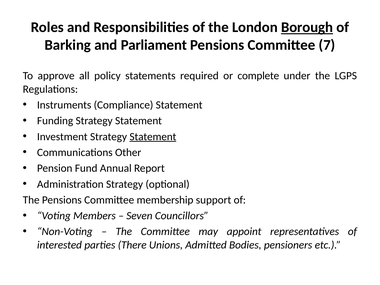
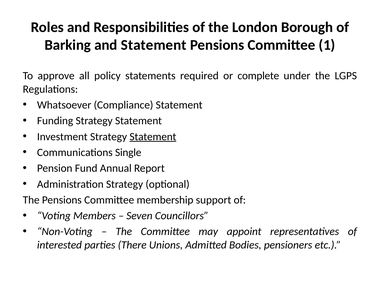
Borough underline: present -> none
and Parliament: Parliament -> Statement
7: 7 -> 1
Instruments: Instruments -> Whatsoever
Other: Other -> Single
